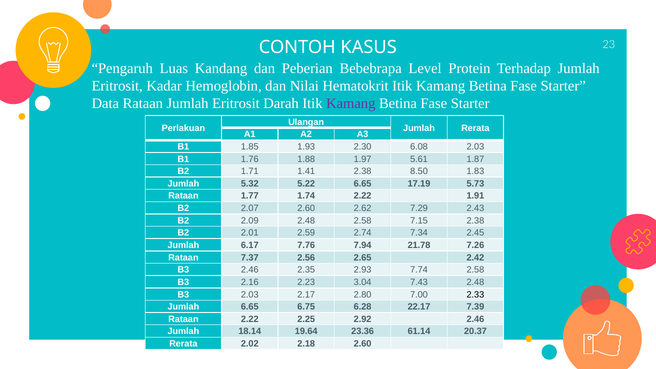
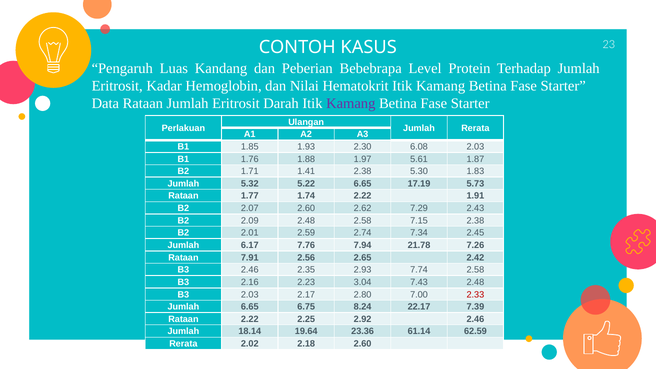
8.50: 8.50 -> 5.30
7.37: 7.37 -> 7.91
2.33 colour: black -> red
6.28: 6.28 -> 8.24
20.37: 20.37 -> 62.59
